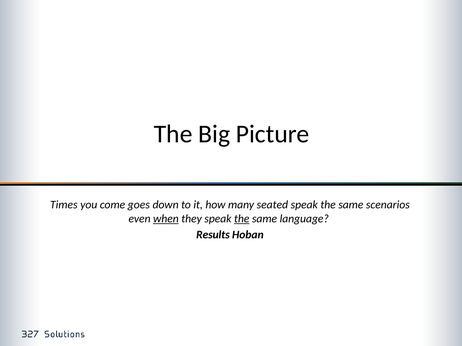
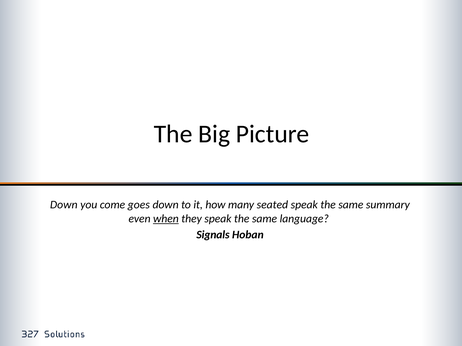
Times at (64, 205): Times -> Down
scenarios: scenarios -> summary
the at (242, 219) underline: present -> none
Results: Results -> Signals
